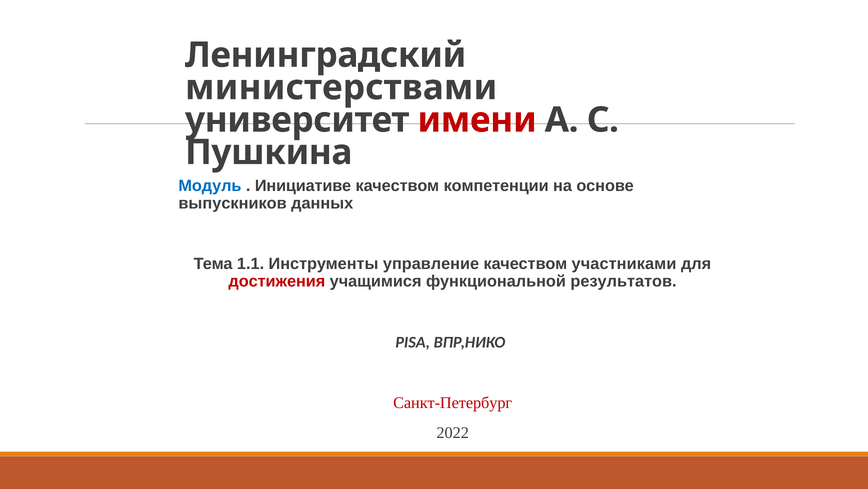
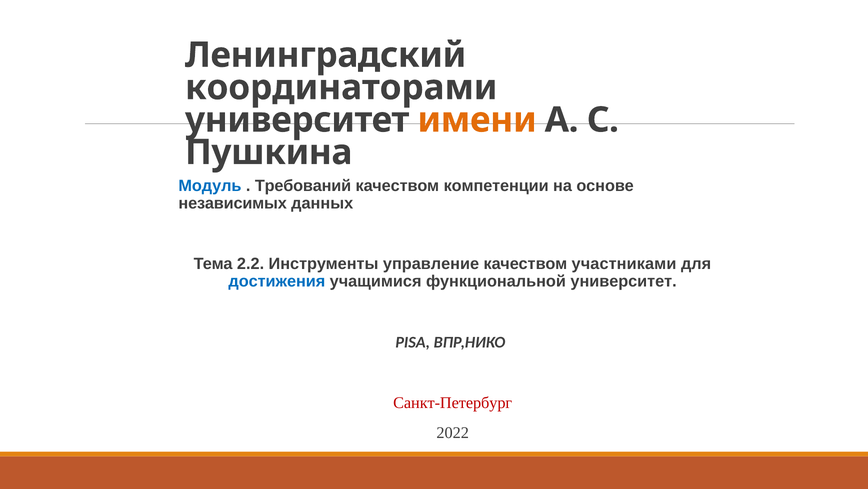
министерствами: министерствами -> координаторами
имени colour: red -> orange
Инициативе: Инициативе -> Требований
выпускников: выпускников -> независимых
1.1: 1.1 -> 2.2
достижения colour: red -> blue
функциональной результатов: результатов -> университет
